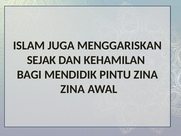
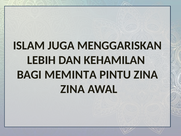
SEJAK: SEJAK -> LEBIH
MENDIDIK: MENDIDIK -> MEMINTA
